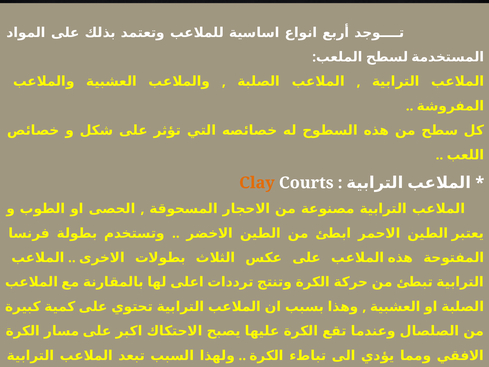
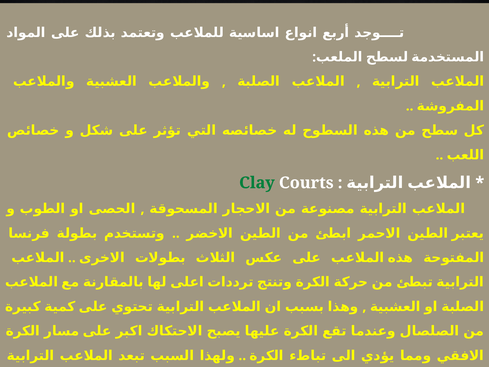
Clay colour: orange -> green
